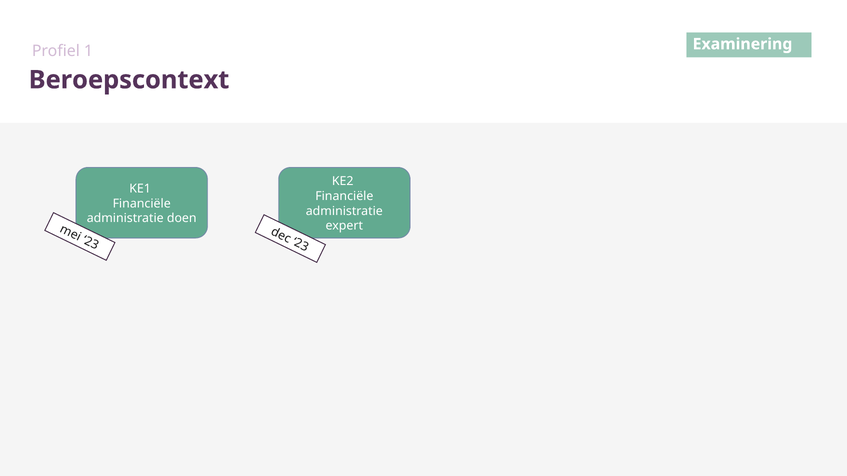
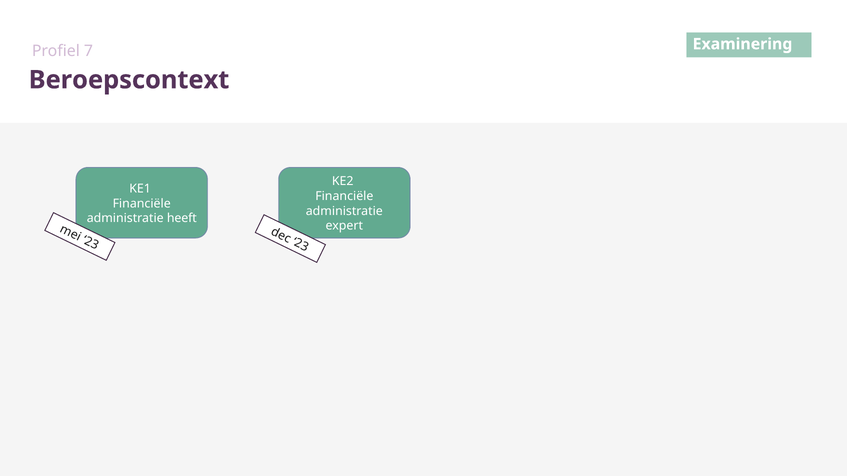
1: 1 -> 7
doen: doen -> heeft
